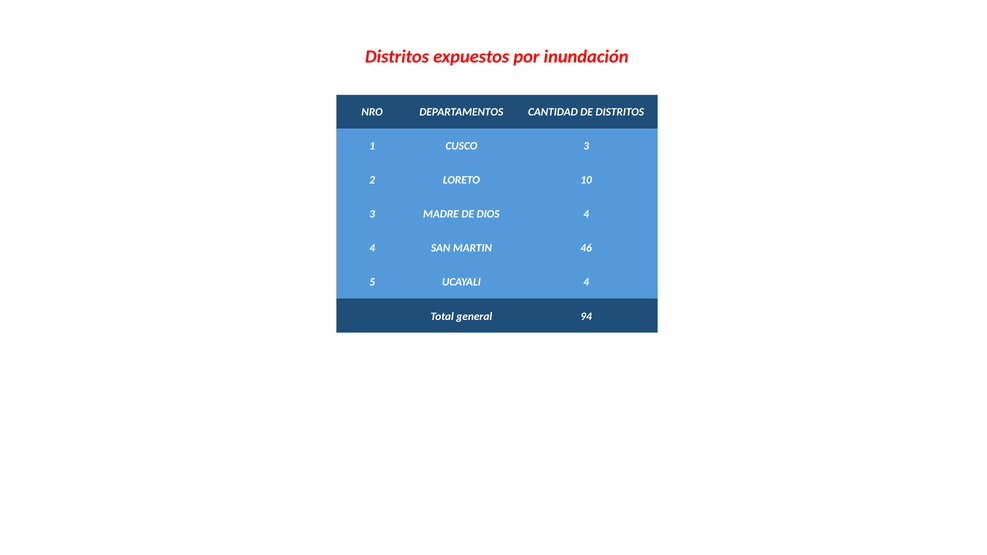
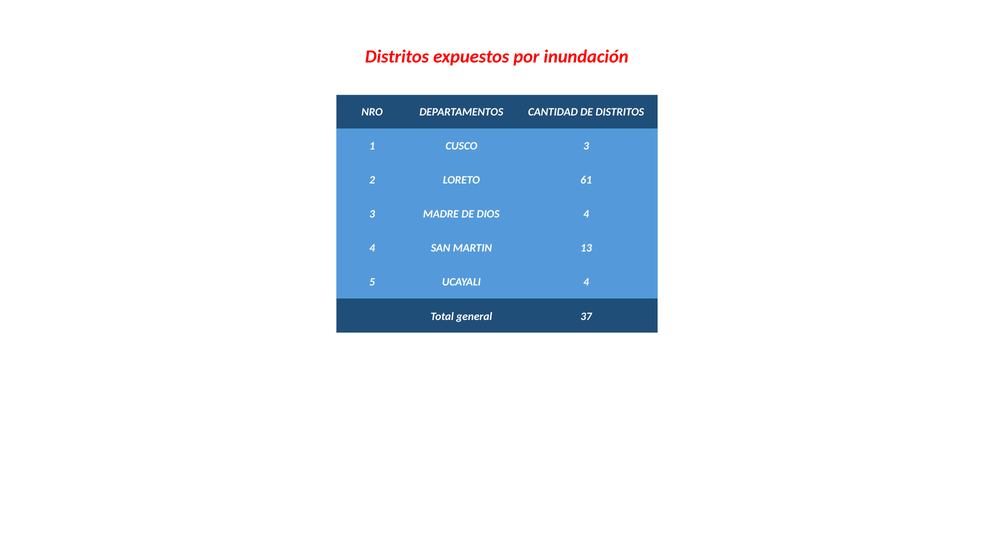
10: 10 -> 61
46: 46 -> 13
94: 94 -> 37
